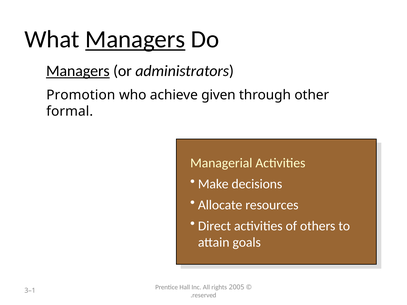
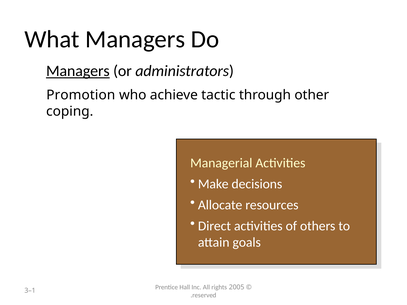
Managers at (135, 39) underline: present -> none
given: given -> tactic
formal: formal -> coping
